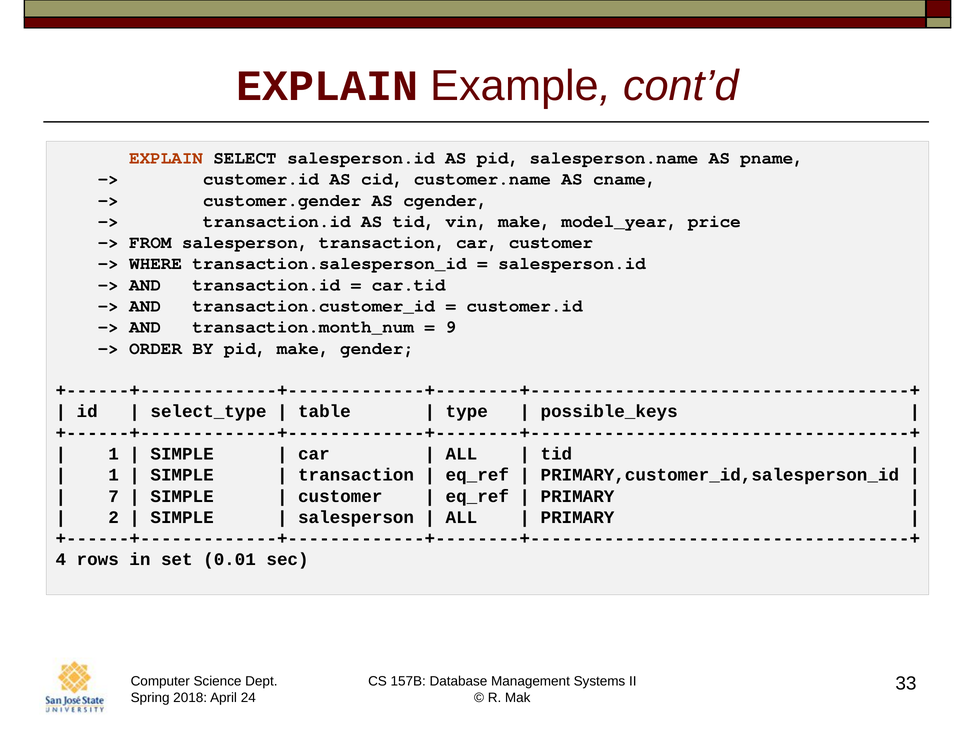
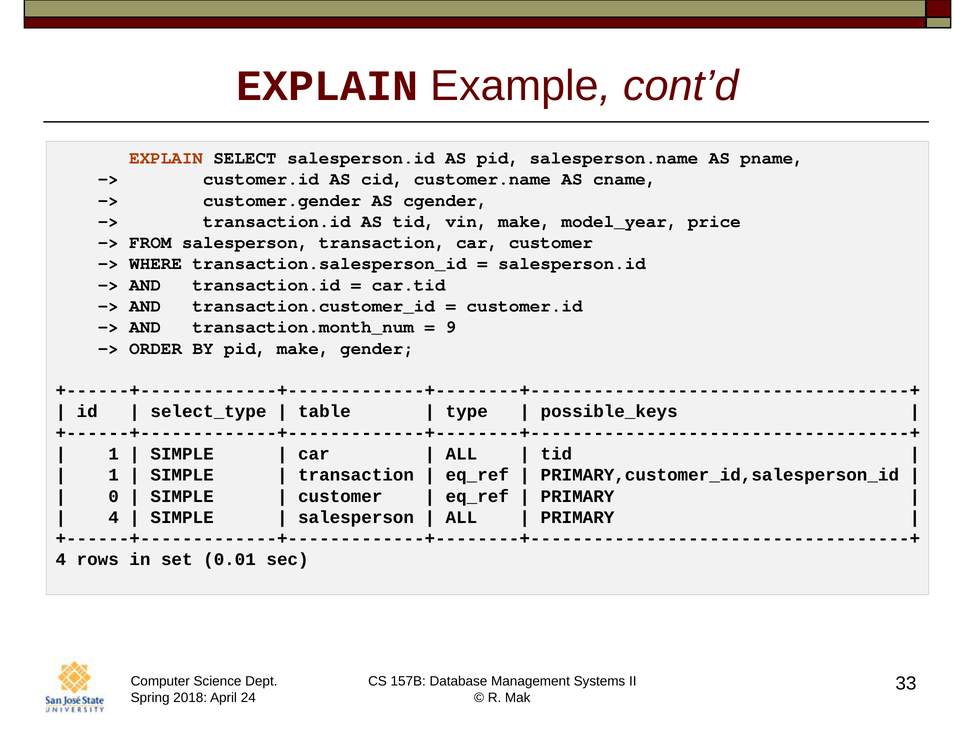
7: 7 -> 0
2 at (114, 518): 2 -> 4
